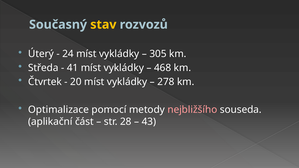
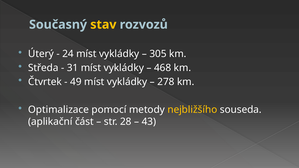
41: 41 -> 31
20: 20 -> 49
nejbližšího colour: pink -> yellow
